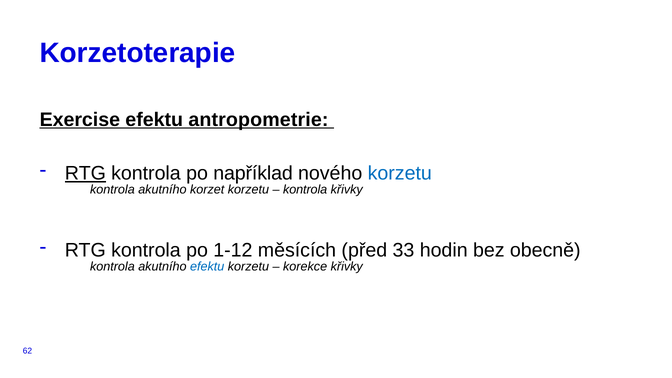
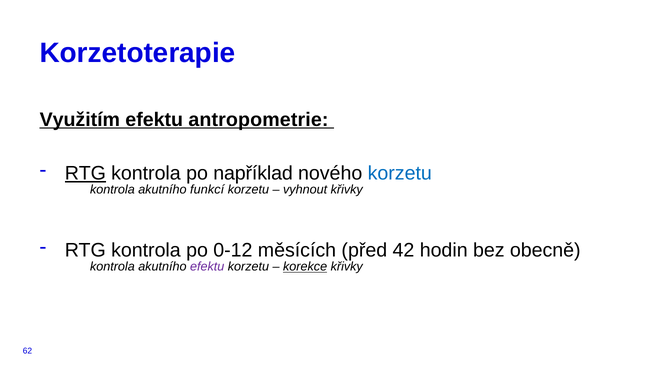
Exercise: Exercise -> Využitím
korzet: korzet -> funkcí
kontrola at (305, 190): kontrola -> vyhnout
1-12: 1-12 -> 0-12
33: 33 -> 42
efektu at (207, 267) colour: blue -> purple
korekce underline: none -> present
